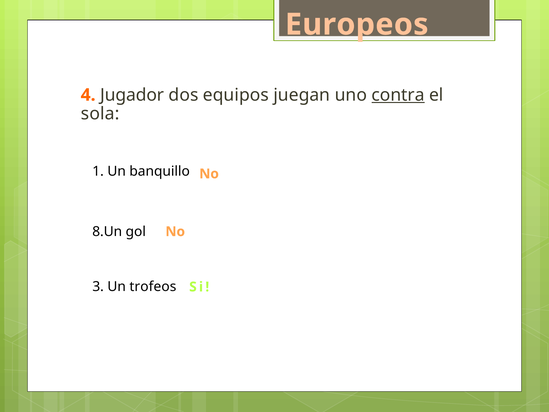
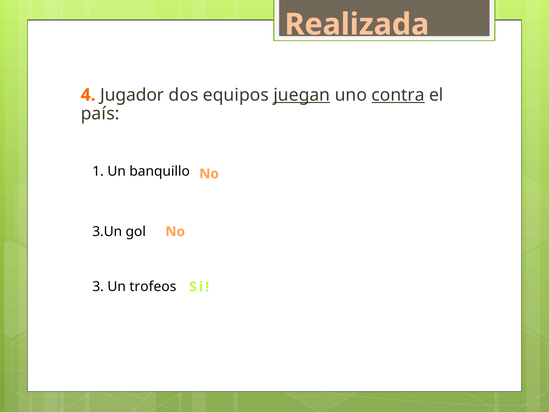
Europeos: Europeos -> Realizada
juegan underline: none -> present
sola: sola -> país
8.Un: 8.Un -> 3.Un
